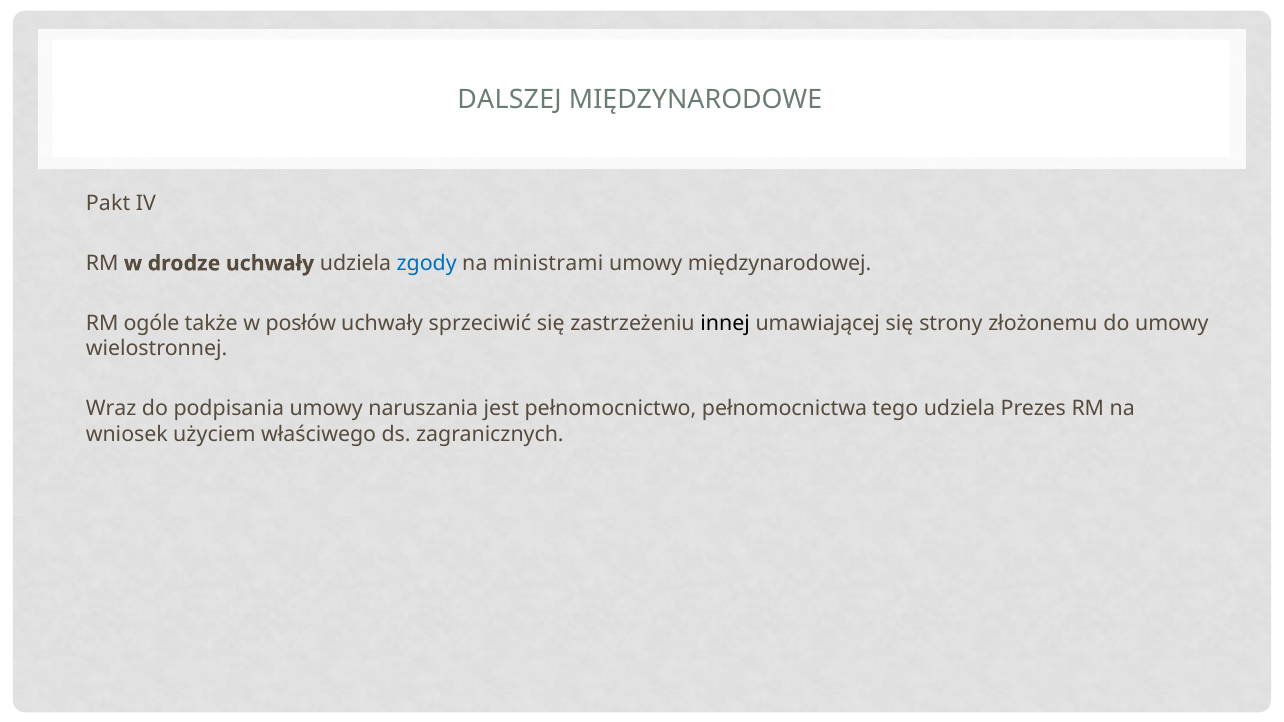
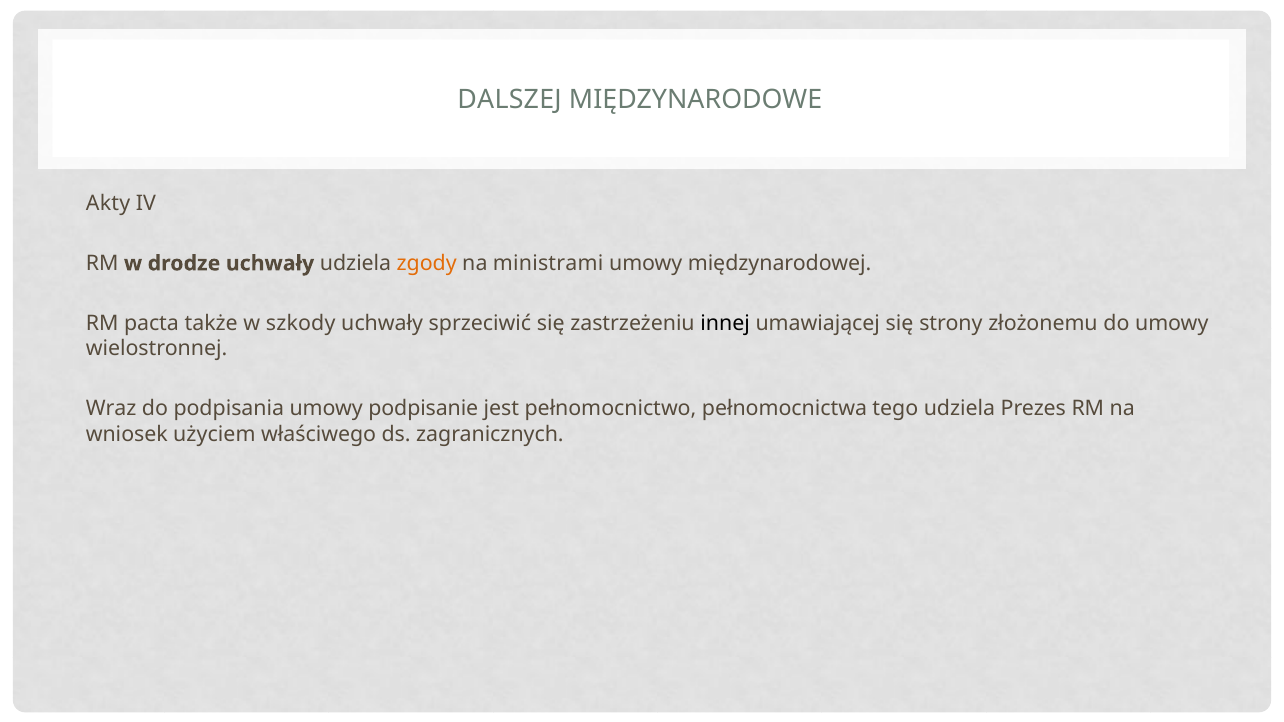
Pakt: Pakt -> Akty
zgody colour: blue -> orange
ogóle: ogóle -> pacta
posłów: posłów -> szkody
naruszania: naruszania -> podpisanie
